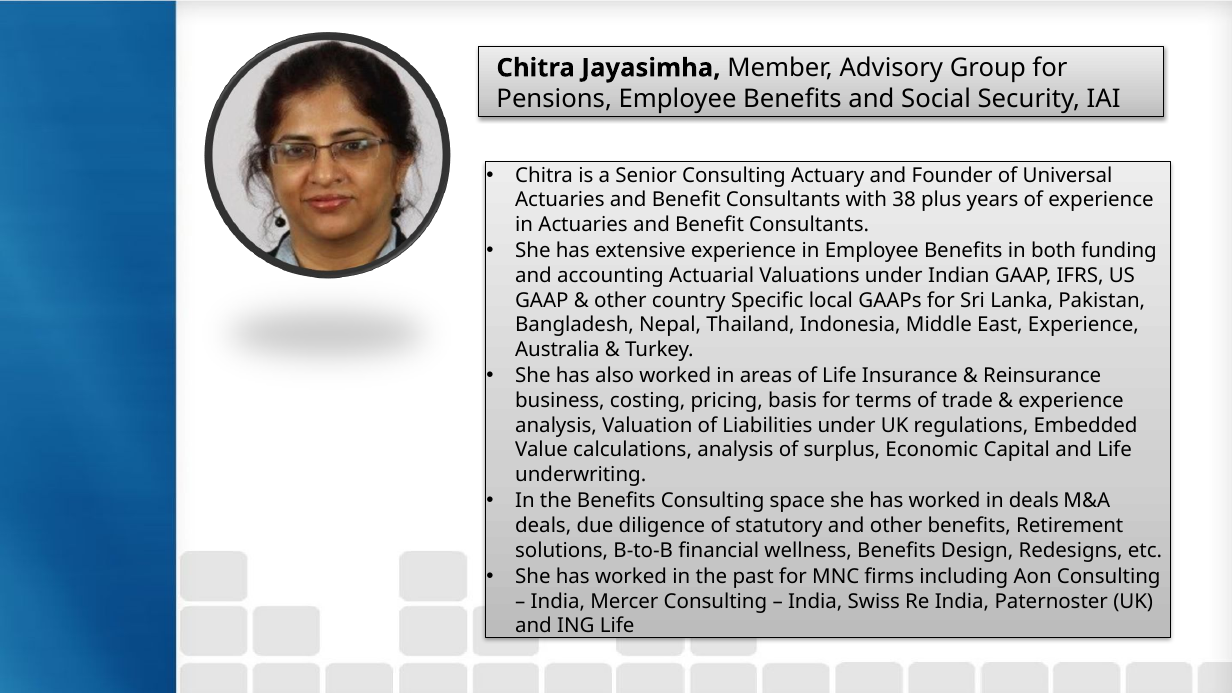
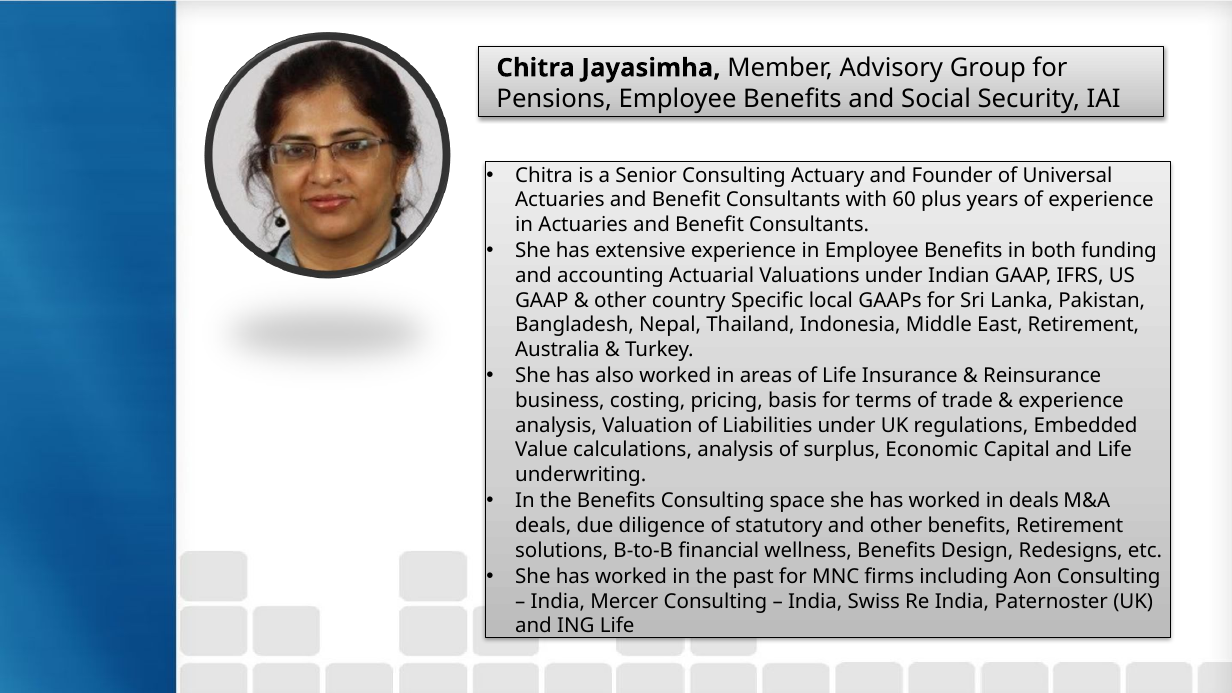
38: 38 -> 60
East Experience: Experience -> Retirement
